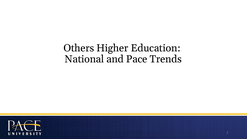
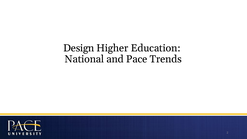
Others: Others -> Design
